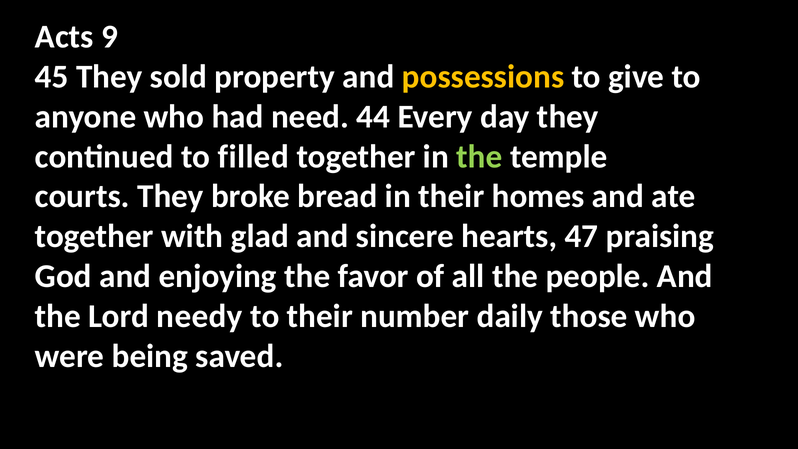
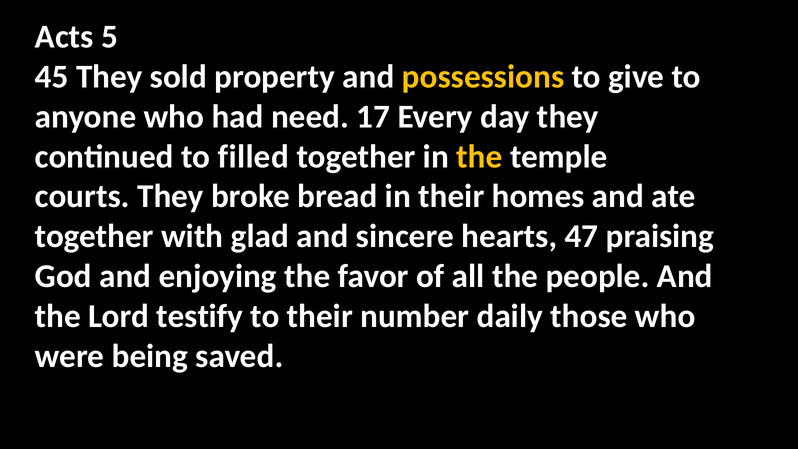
9: 9 -> 5
44: 44 -> 17
the at (479, 157) colour: light green -> yellow
needy: needy -> testify
